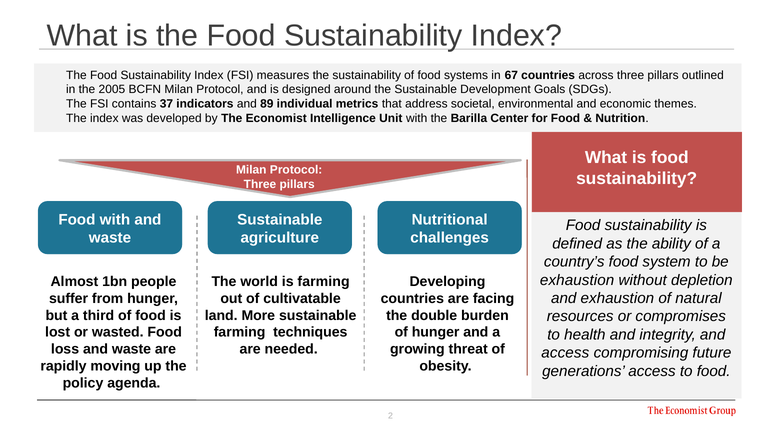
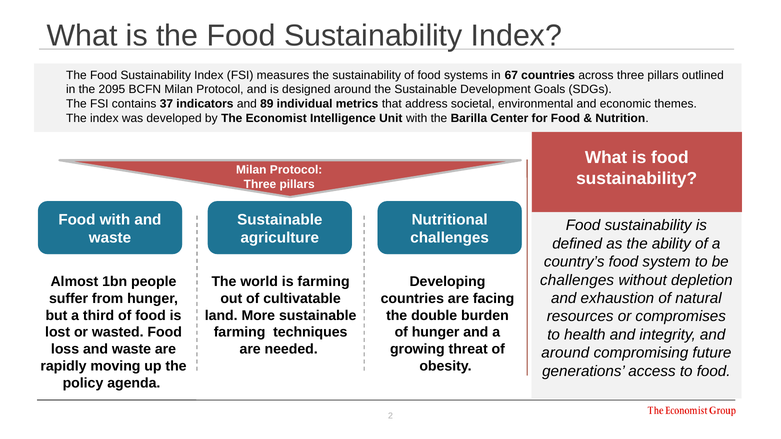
2005: 2005 -> 2095
exhaustion at (577, 280): exhaustion -> challenges
access at (565, 353): access -> around
